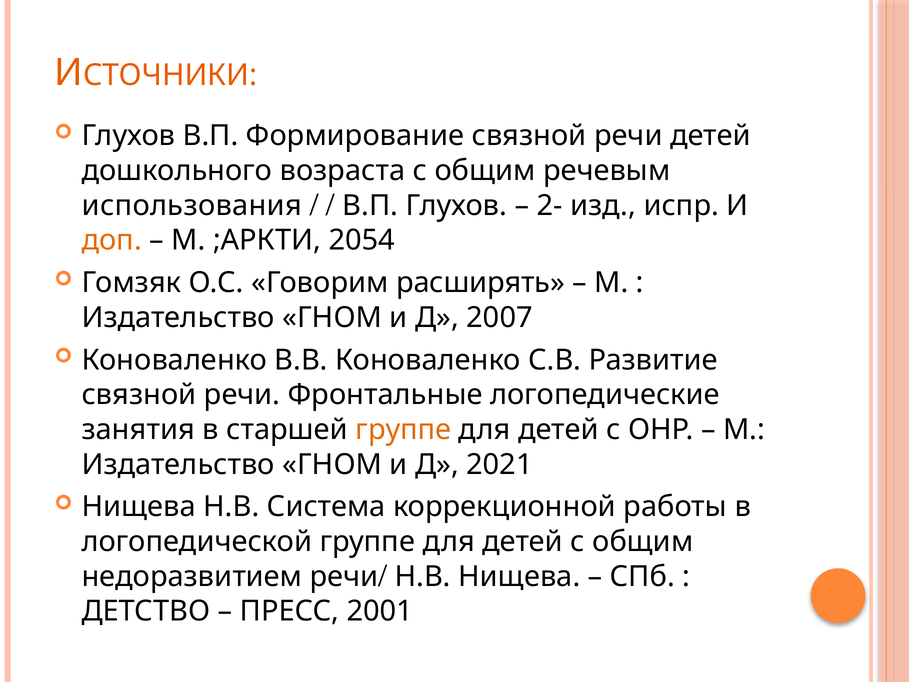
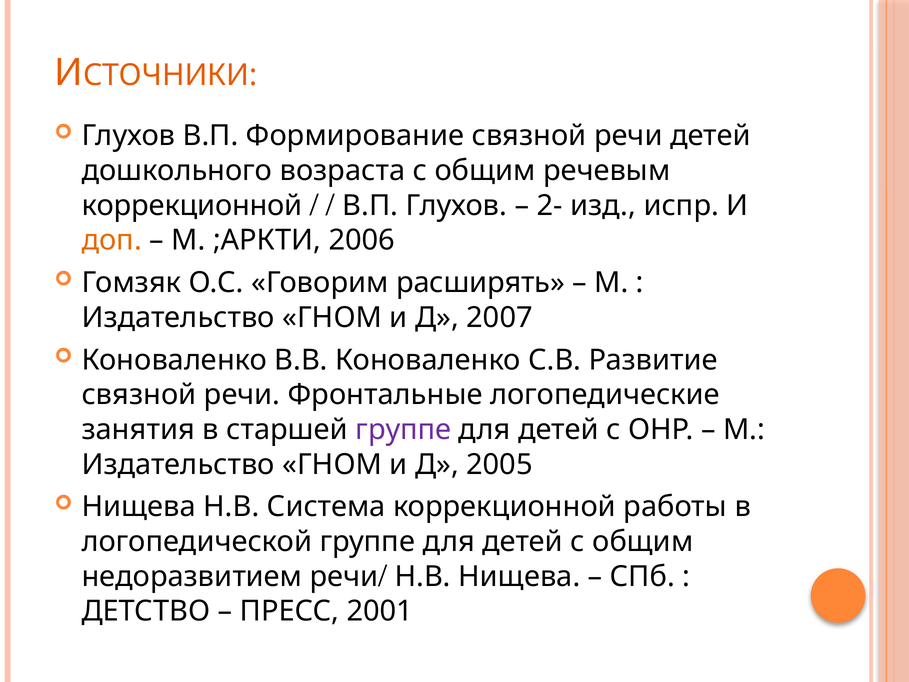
использования at (192, 205): использования -> коррекционной
2054: 2054 -> 2006
группе at (403, 429) colour: orange -> purple
2021: 2021 -> 2005
